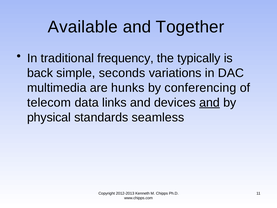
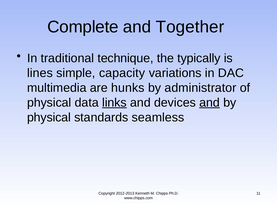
Available: Available -> Complete
frequency: frequency -> technique
back: back -> lines
seconds: seconds -> capacity
conferencing: conferencing -> administrator
telecom at (49, 102): telecom -> physical
links underline: none -> present
